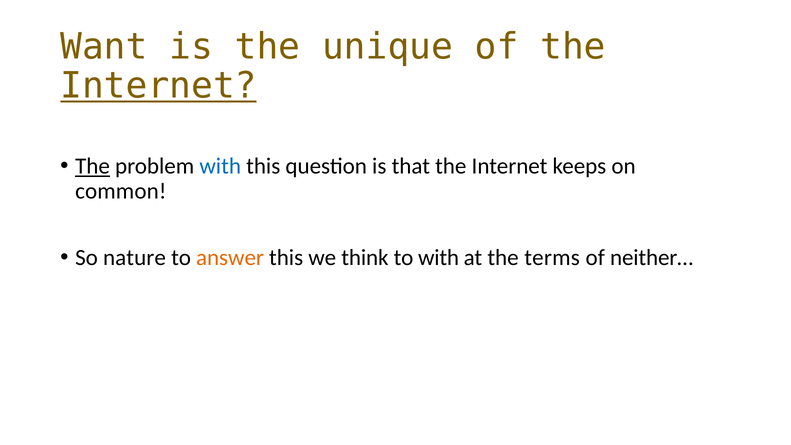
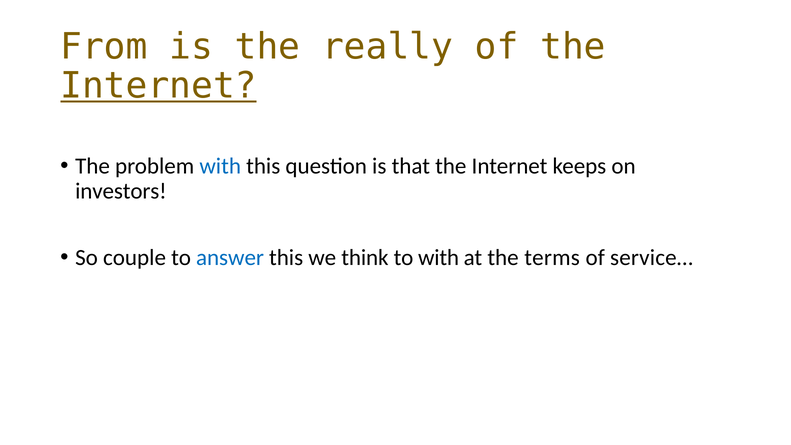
Want: Want -> From
unique: unique -> really
The at (93, 166) underline: present -> none
common: common -> investors
nature: nature -> couple
answer colour: orange -> blue
neither…: neither… -> service…
